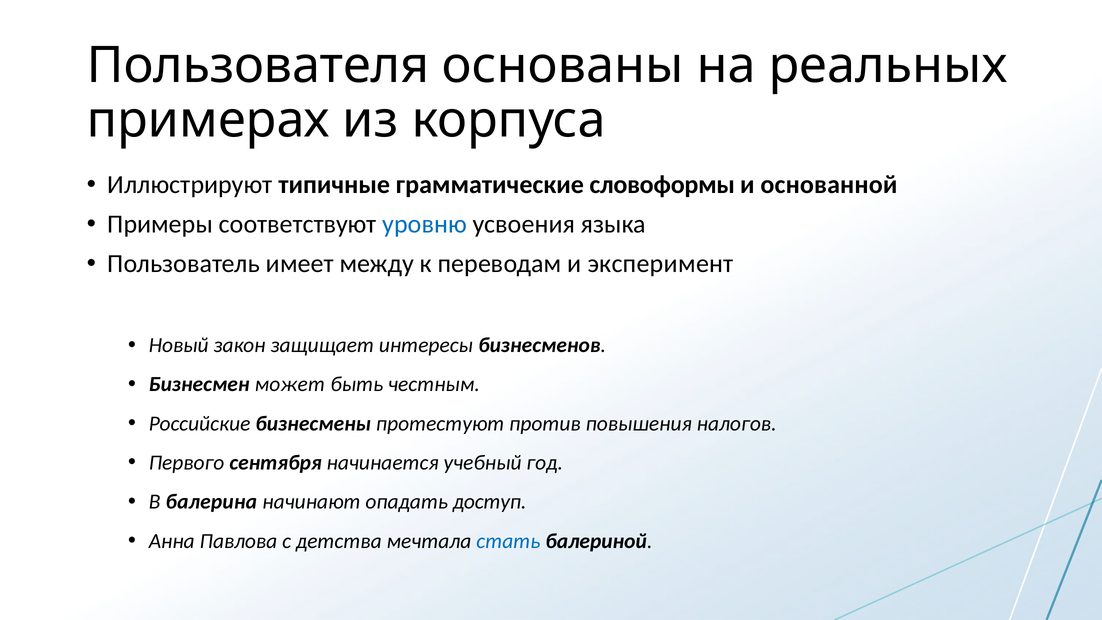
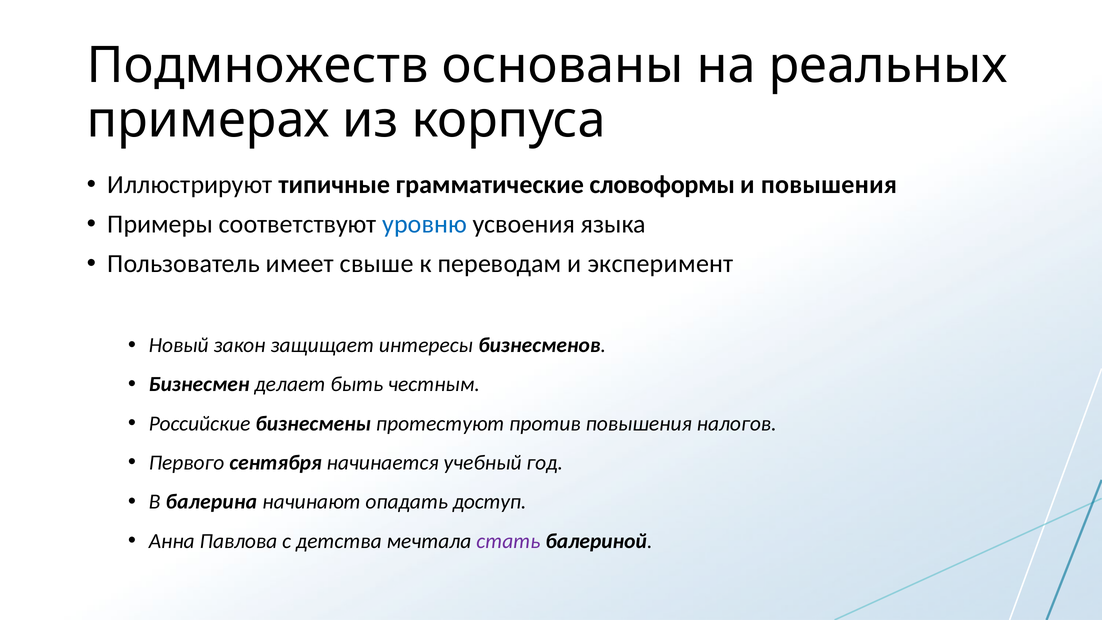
Пользователя: Пользователя -> Подмножеств
и основанной: основанной -> повышения
между: между -> свыше
может: может -> делает
стать colour: blue -> purple
